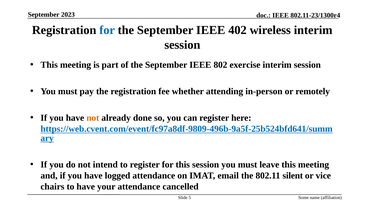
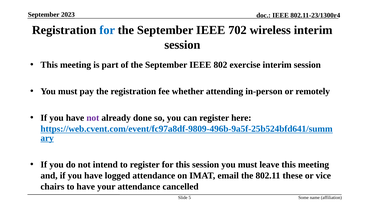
402: 402 -> 702
not at (93, 118) colour: orange -> purple
silent: silent -> these
